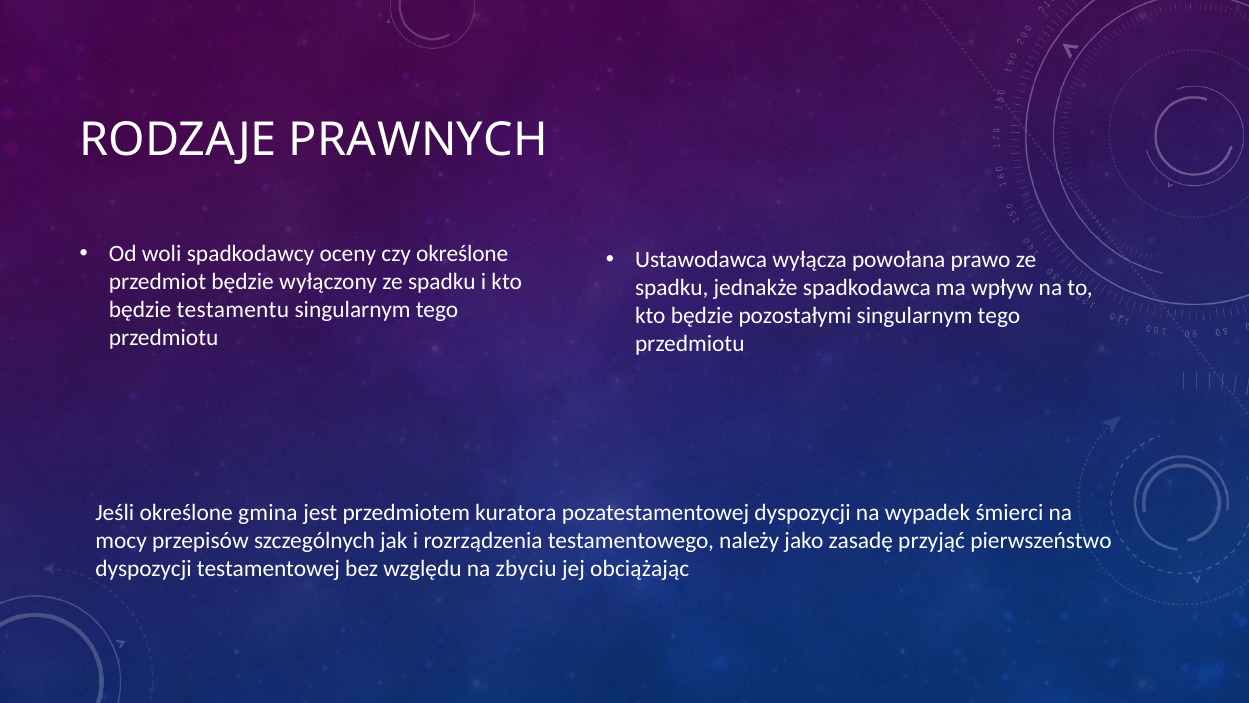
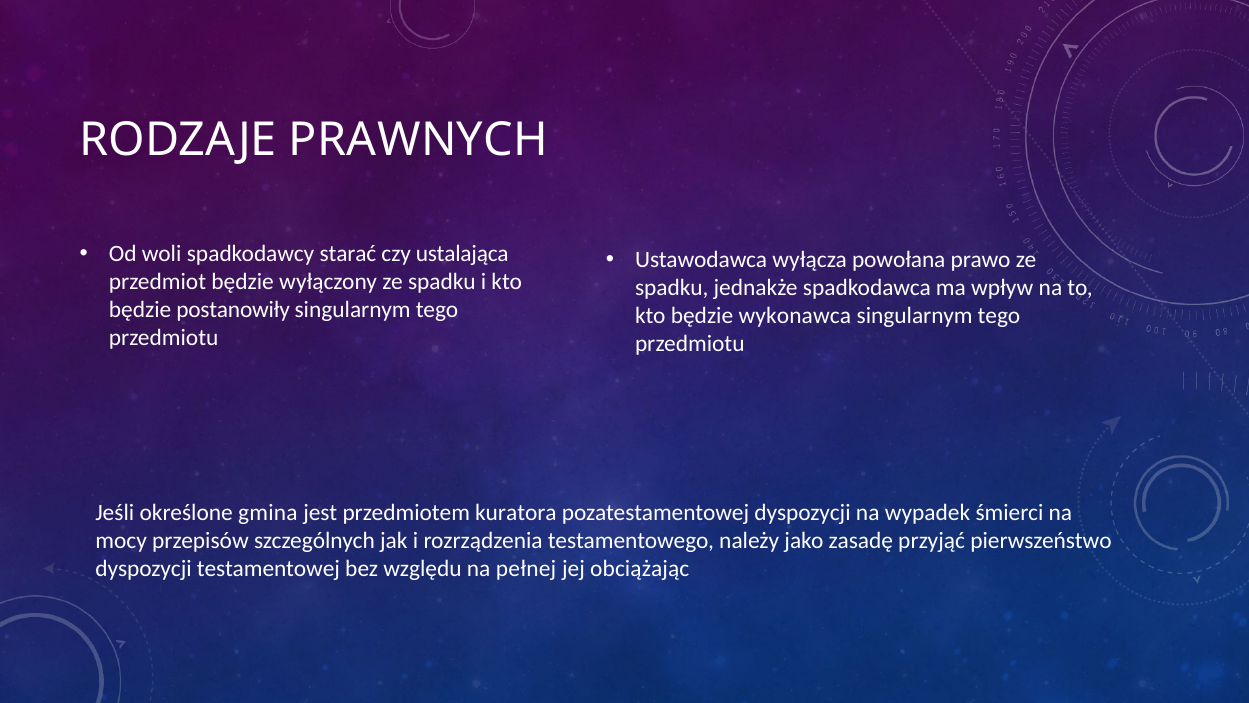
oceny: oceny -> starać
czy określone: określone -> ustalająca
testamentu: testamentu -> postanowiły
pozostałymi: pozostałymi -> wykonawca
zbyciu: zbyciu -> pełnej
